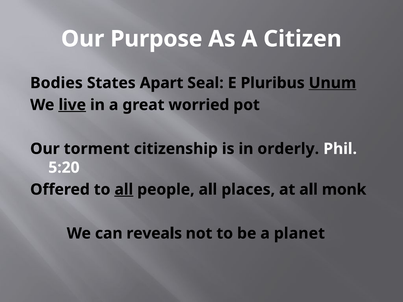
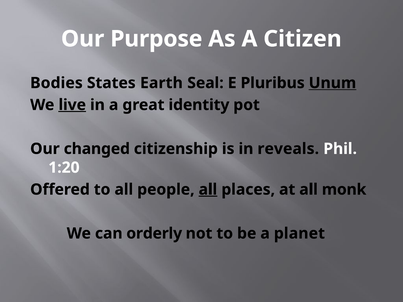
Apart: Apart -> Earth
worried: worried -> identity
torment: torment -> changed
orderly: orderly -> reveals
5:20: 5:20 -> 1:20
all at (124, 190) underline: present -> none
all at (208, 190) underline: none -> present
reveals: reveals -> orderly
